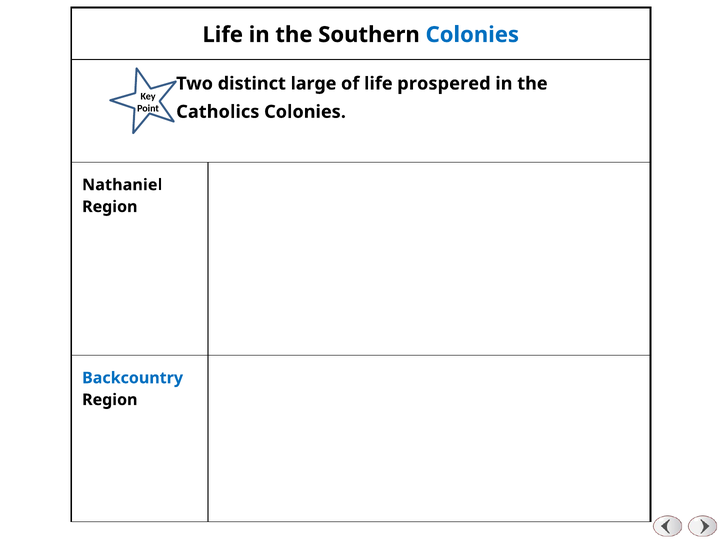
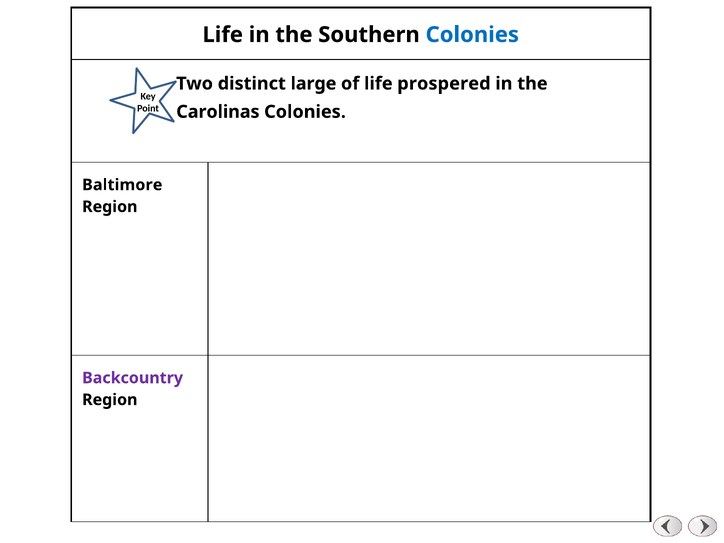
Catholics: Catholics -> Carolinas
Nathaniel: Nathaniel -> Baltimore
Backcountry colour: blue -> purple
